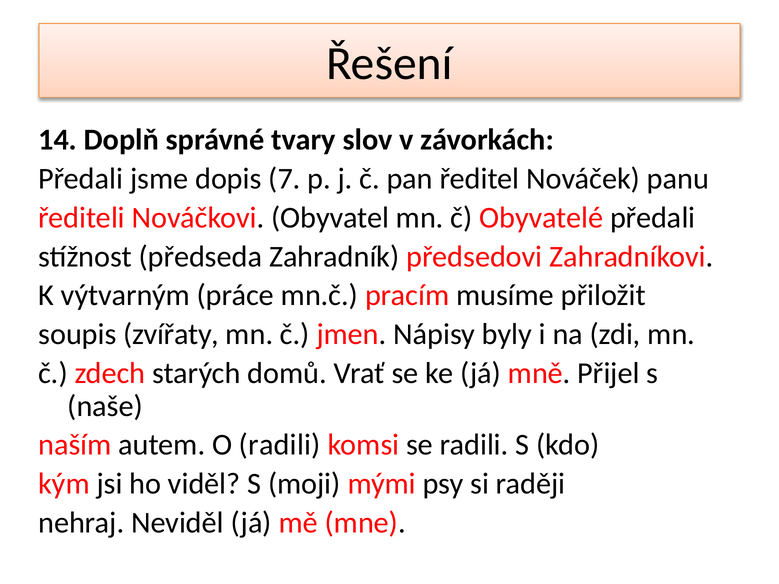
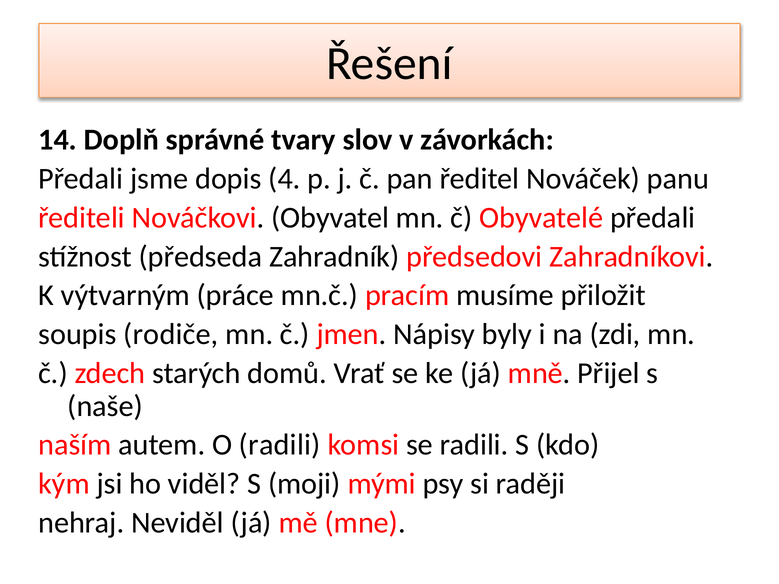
7: 7 -> 4
zvířaty: zvířaty -> rodiče
